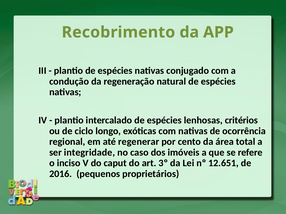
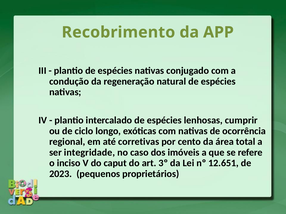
critérios: critérios -> cumprir
regenerar: regenerar -> corretivas
2016: 2016 -> 2023
